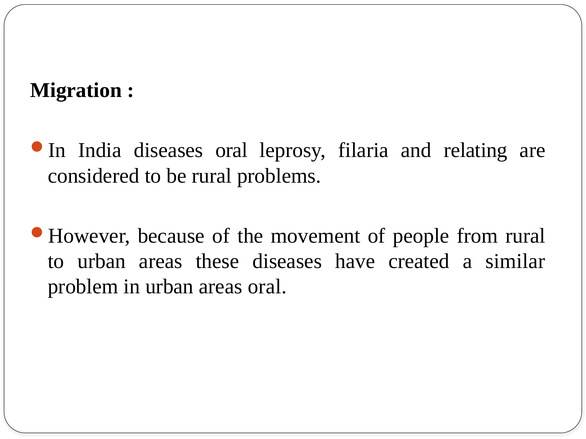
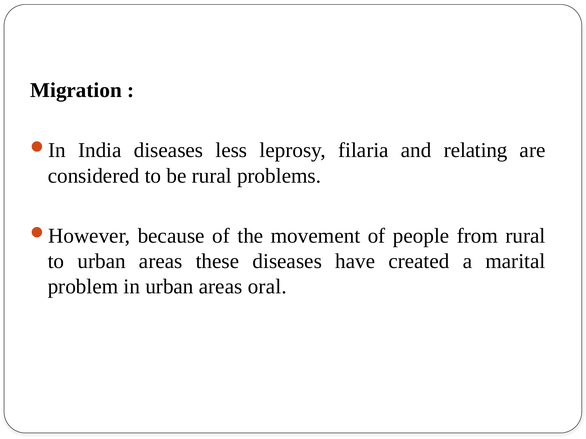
diseases oral: oral -> less
similar: similar -> marital
